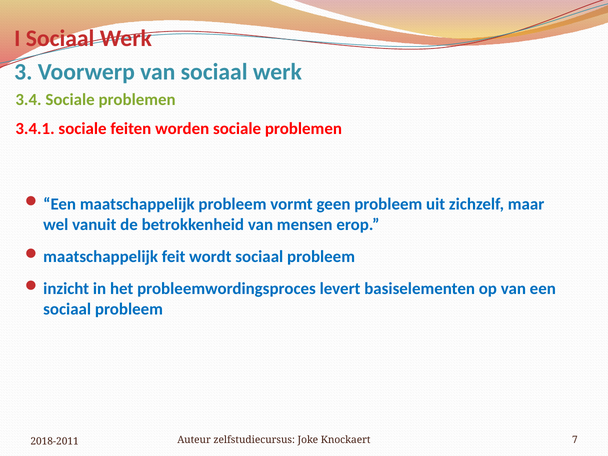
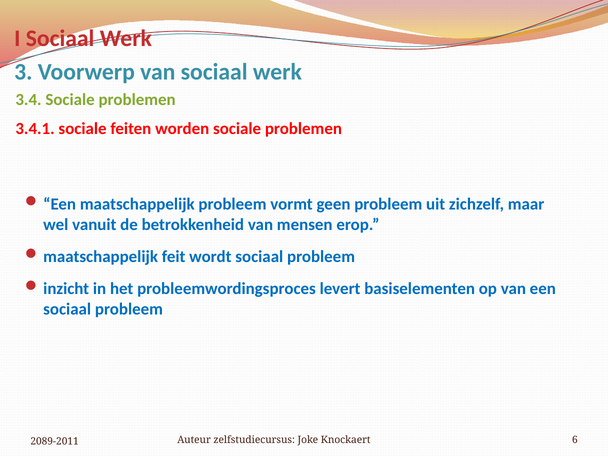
7: 7 -> 6
2018-2011: 2018-2011 -> 2089-2011
